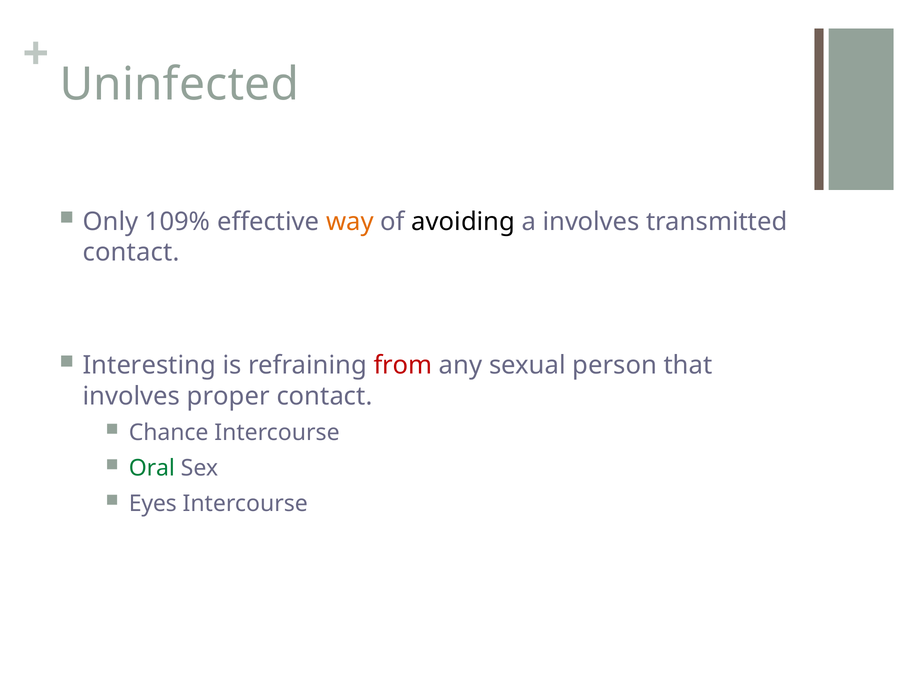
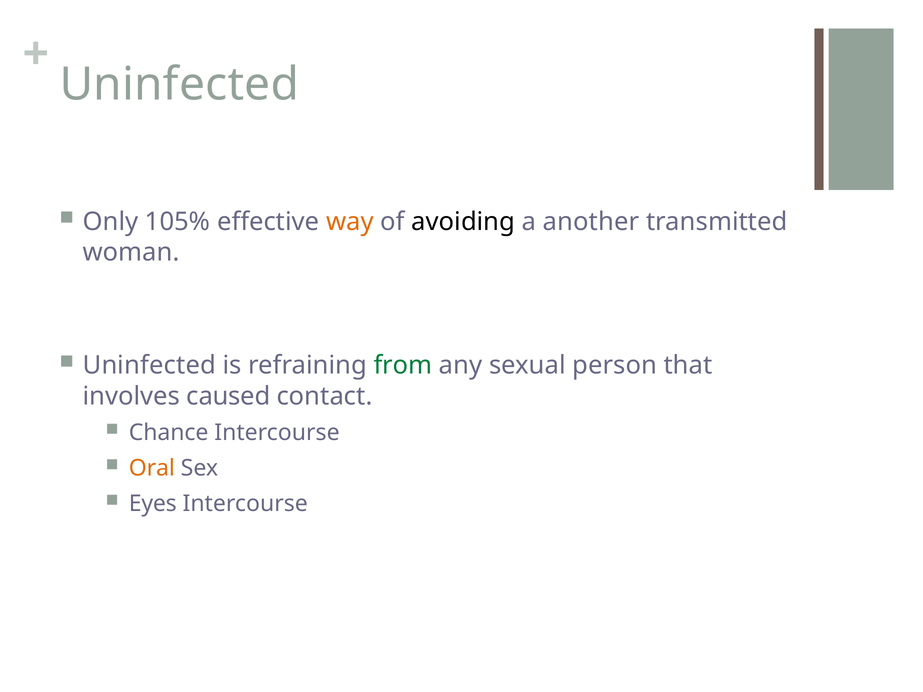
109%: 109% -> 105%
a involves: involves -> another
contact at (131, 253): contact -> woman
Interesting at (149, 365): Interesting -> Uninfected
from colour: red -> green
proper: proper -> caused
Oral colour: green -> orange
